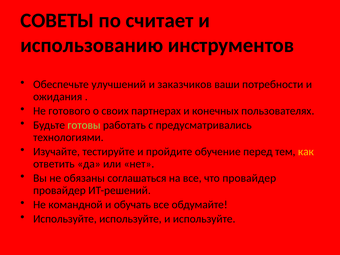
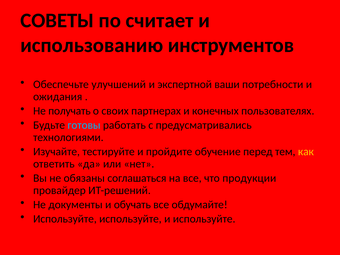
заказчиков: заказчиков -> экспертной
готового: готового -> получать
готовы colour: light green -> light blue
что провайдер: провайдер -> продукции
командной: командной -> документы
